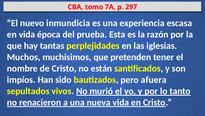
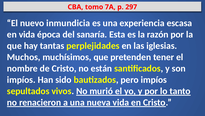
prueba: prueba -> sanaría
pero afuera: afuera -> impíos
